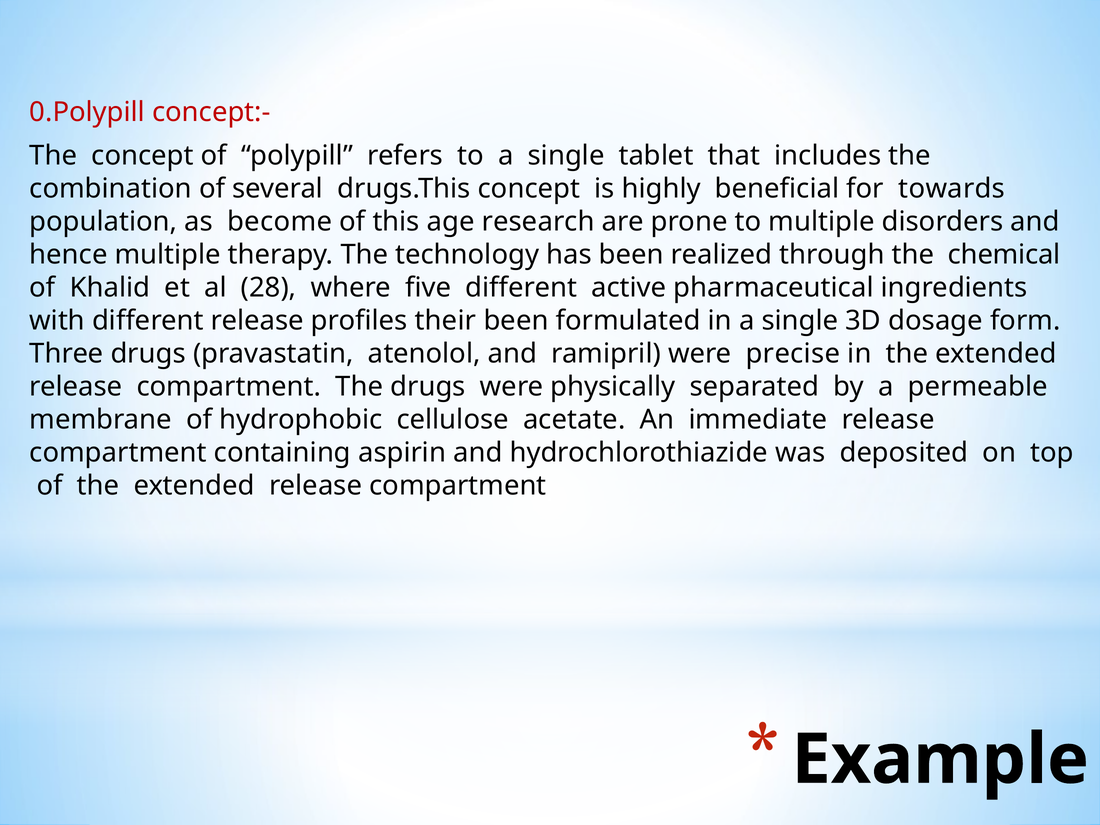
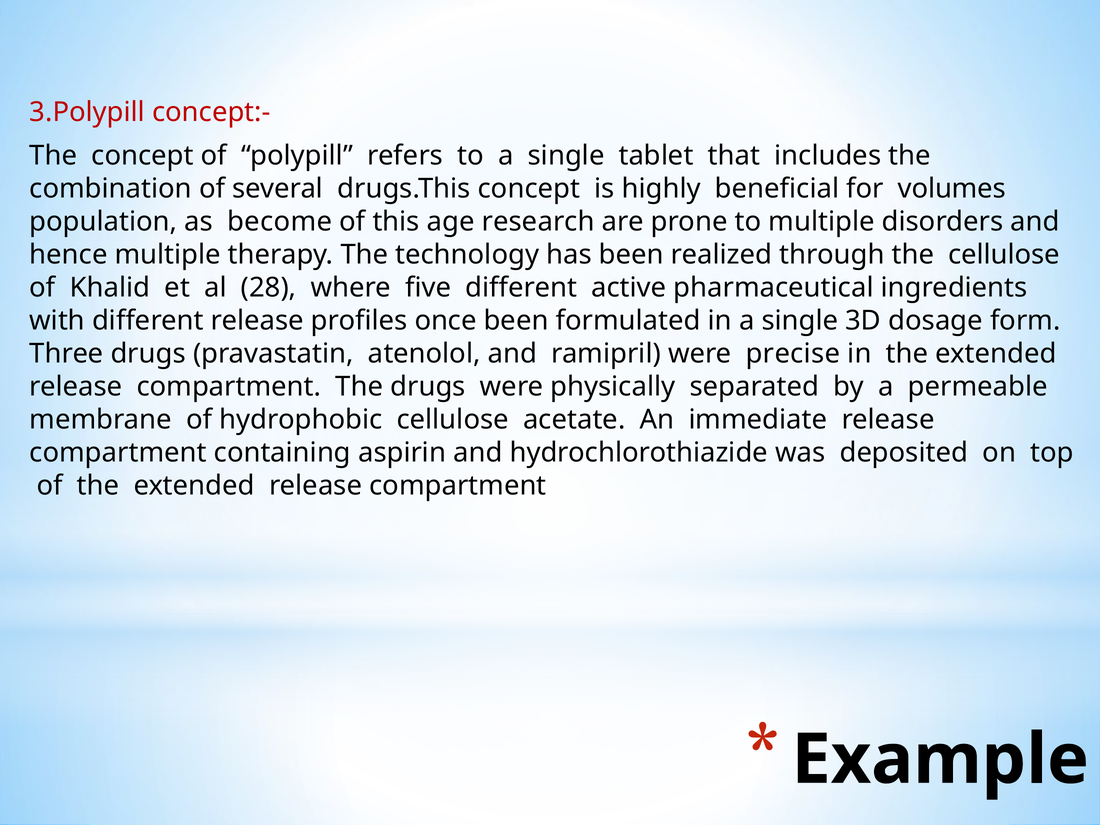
0.Polypill: 0.Polypill -> 3.Polypill
towards: towards -> volumes
the chemical: chemical -> cellulose
their: their -> once
